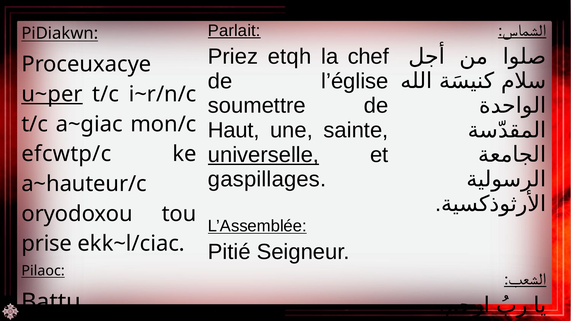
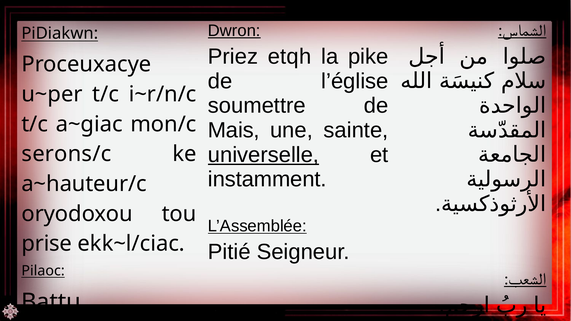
Parlait: Parlait -> Dwron
chef: chef -> pike
u~per underline: present -> none
Haut: Haut -> Mais
efcwtp/c: efcwtp/c -> serons/c
gaspillages: gaspillages -> instamment
